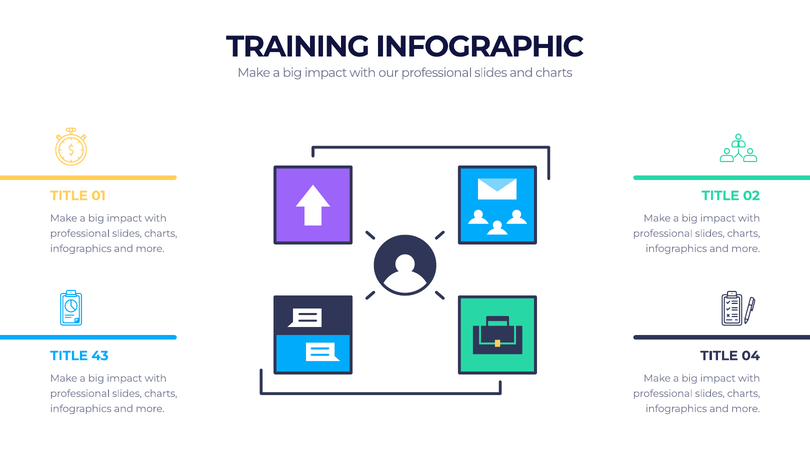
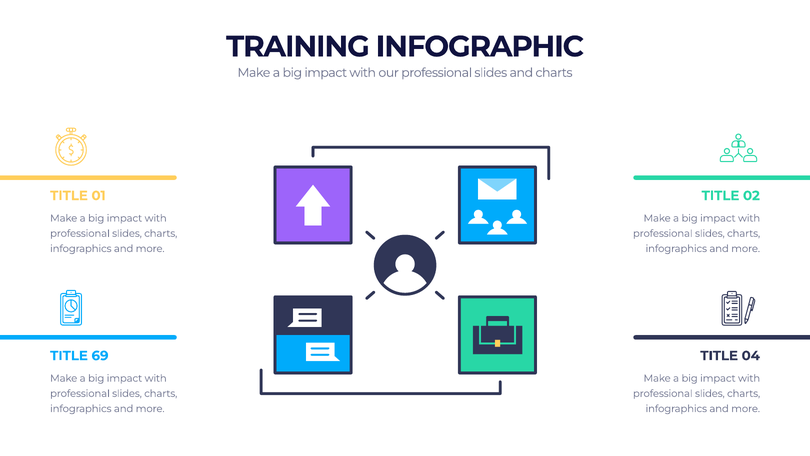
43: 43 -> 69
